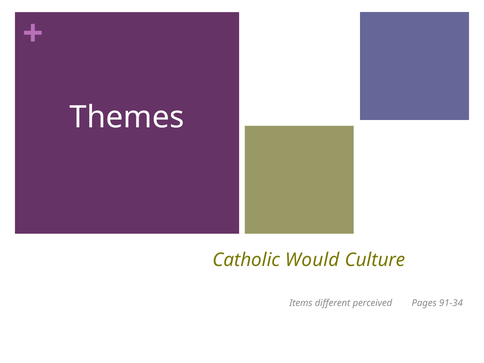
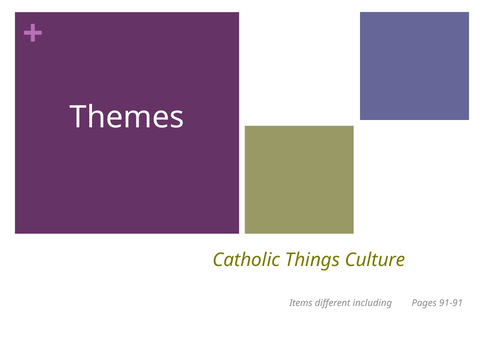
Would: Would -> Things
perceived: perceived -> including
91-34: 91-34 -> 91-91
